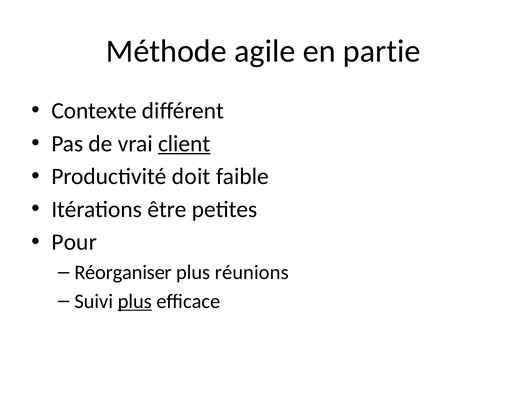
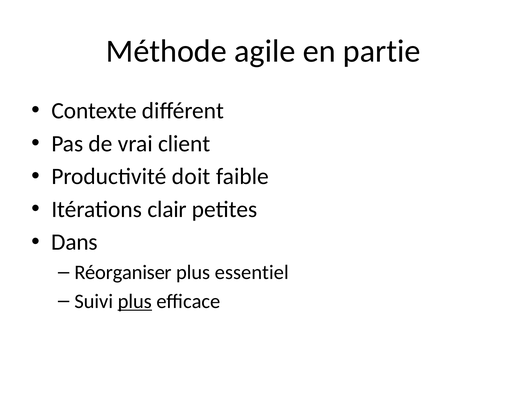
client underline: present -> none
être: être -> clair
Pour: Pour -> Dans
réunions: réunions -> essentiel
